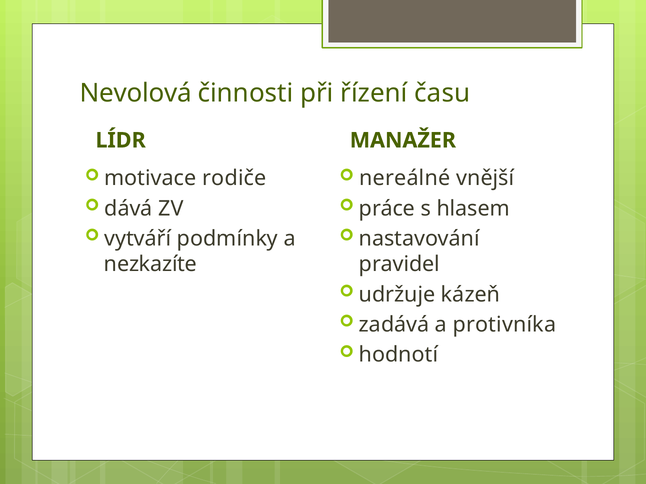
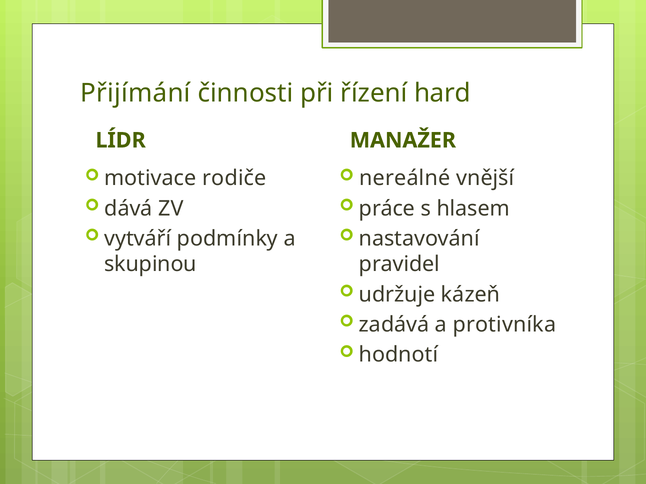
Nevolová: Nevolová -> Přijímání
času: času -> hard
nezkazíte: nezkazíte -> skupinou
